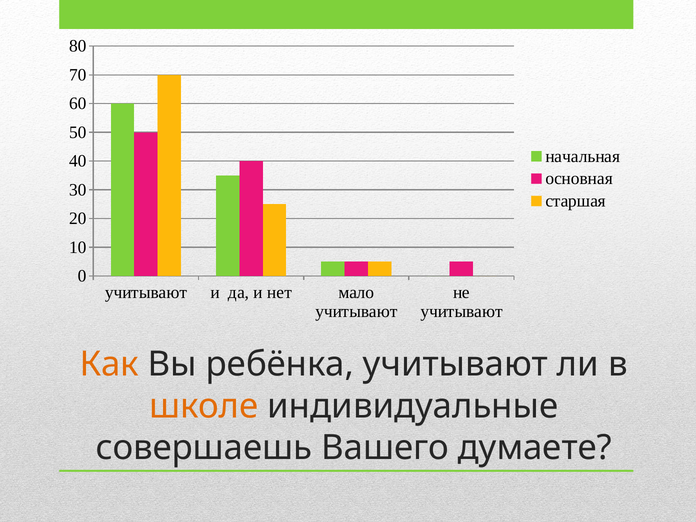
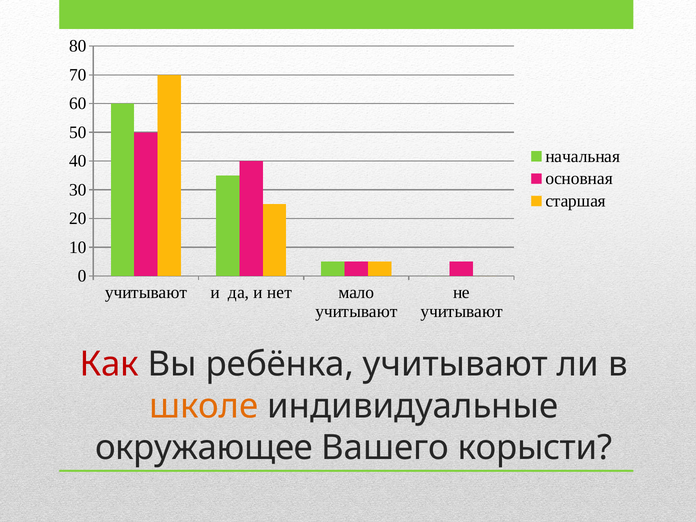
Как colour: orange -> red
совершаешь: совершаешь -> окружающее
думаете: думаете -> корысти
